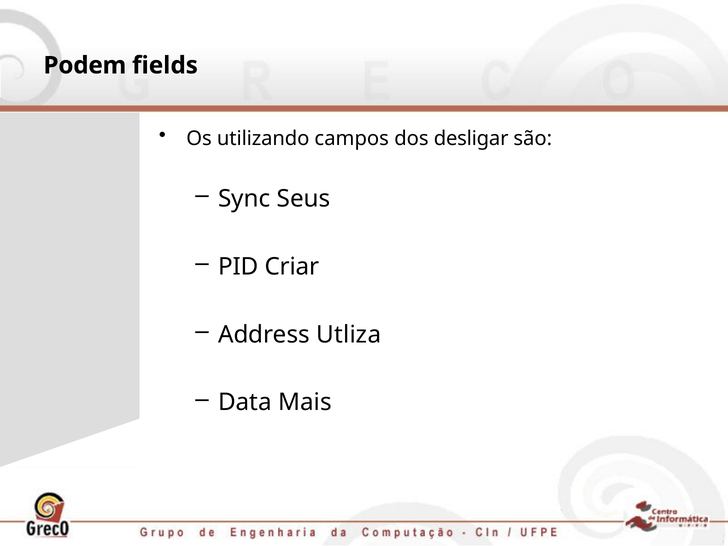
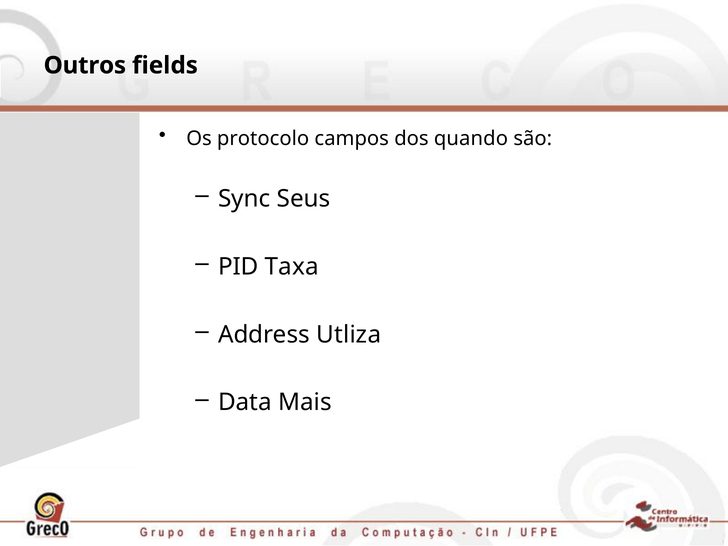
Podem: Podem -> Outros
utilizando: utilizando -> protocolo
desligar: desligar -> quando
Criar: Criar -> Taxa
